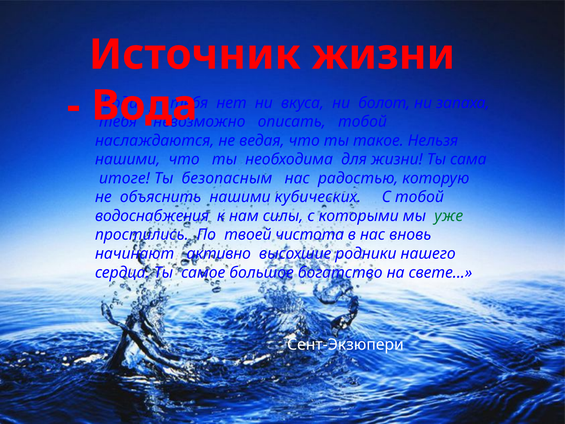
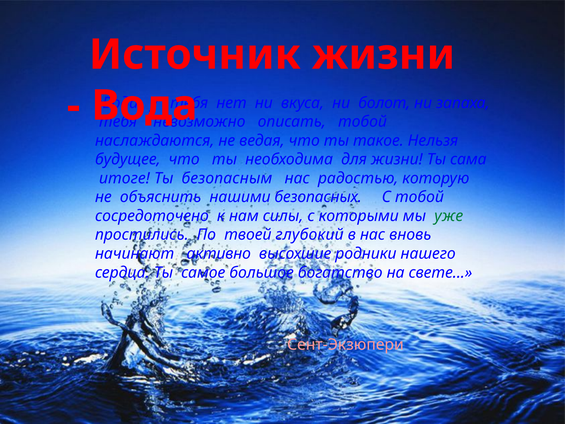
нашими at (128, 159): нашими -> будущее
кубических: кубических -> безопасных
водоснабжения: водоснабжения -> сосредоточено
чистота: чистота -> глубокий
Сент-Экзюпери colour: white -> pink
